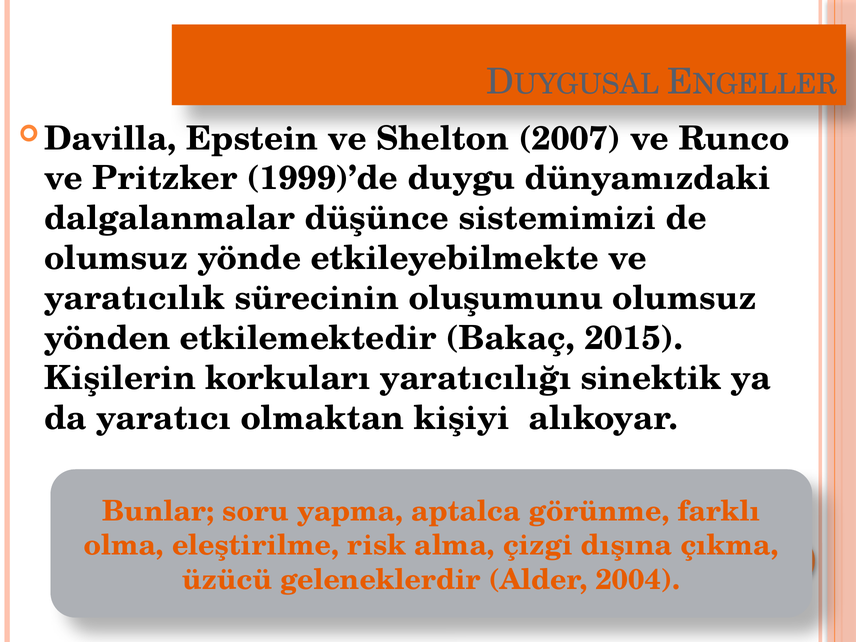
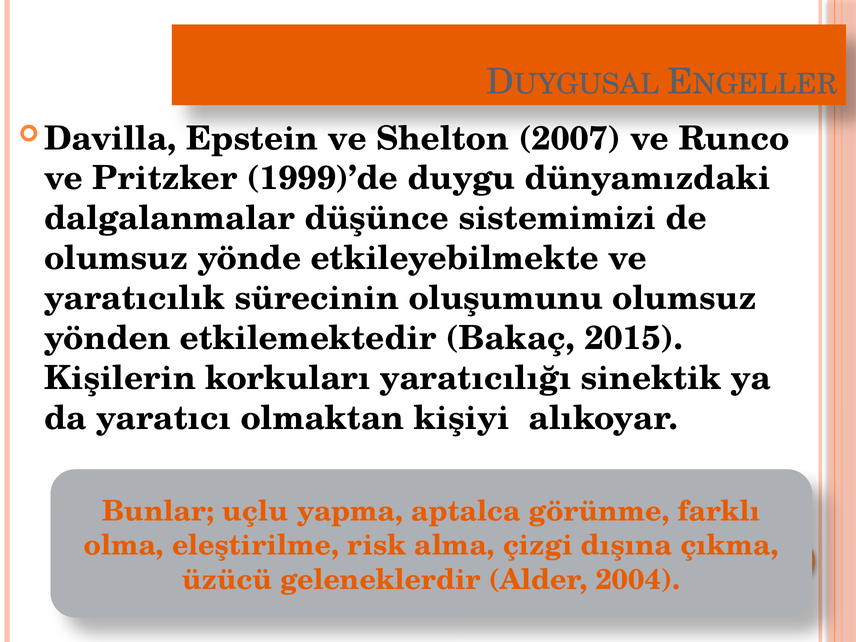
soru: soru -> uçlu
